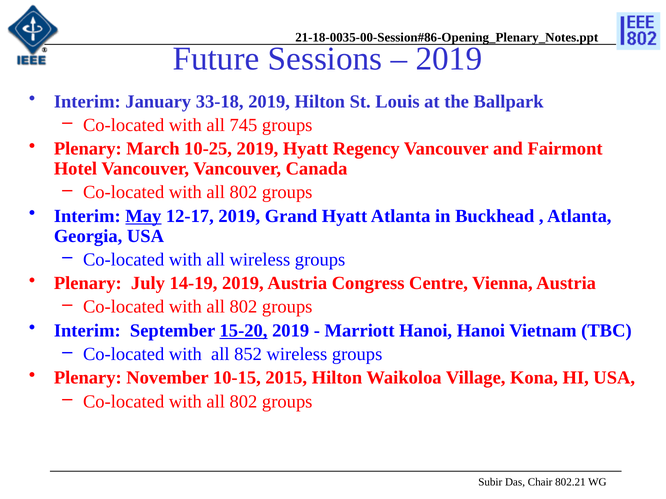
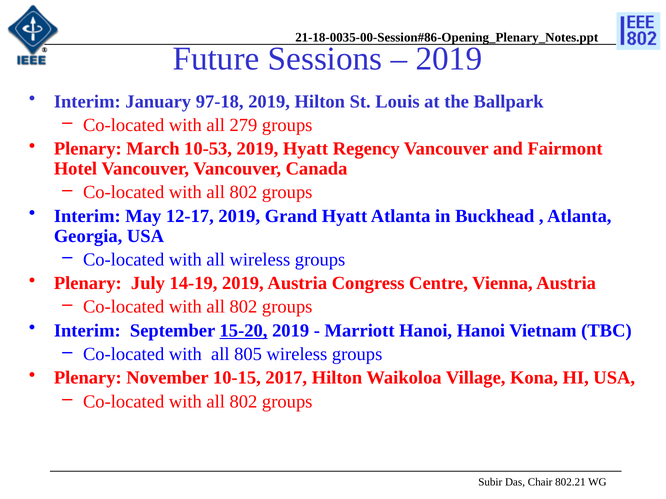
33-18: 33-18 -> 97-18
745: 745 -> 279
10-25: 10-25 -> 10-53
May underline: present -> none
852: 852 -> 805
2015: 2015 -> 2017
